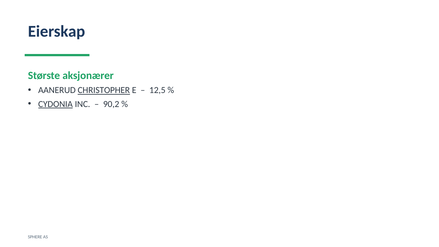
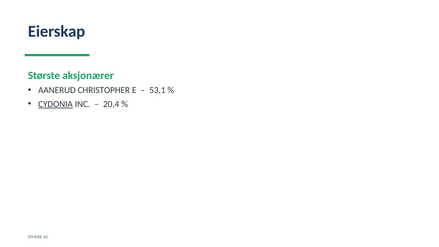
CHRISTOPHER underline: present -> none
12,5: 12,5 -> 53,1
90,2: 90,2 -> 20,4
